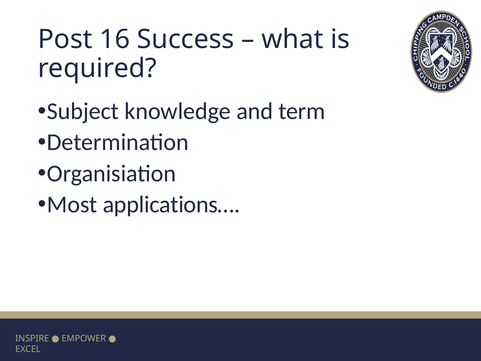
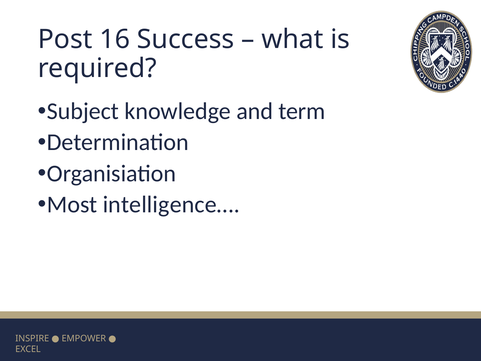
applications…: applications… -> intelligence…
